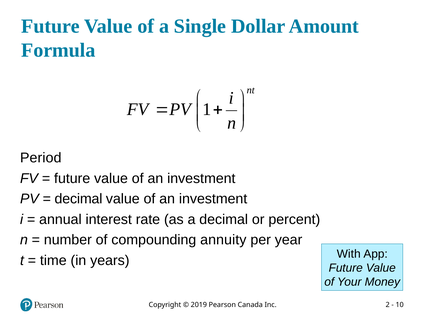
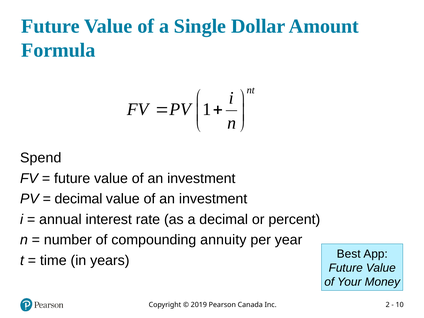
Period: Period -> Spend
With: With -> Best
